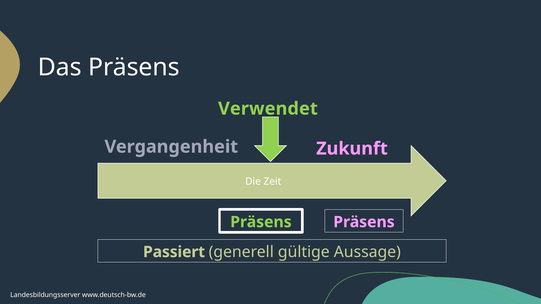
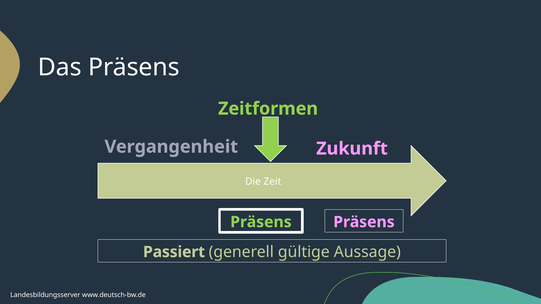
Verwendet: Verwendet -> Zeitformen
